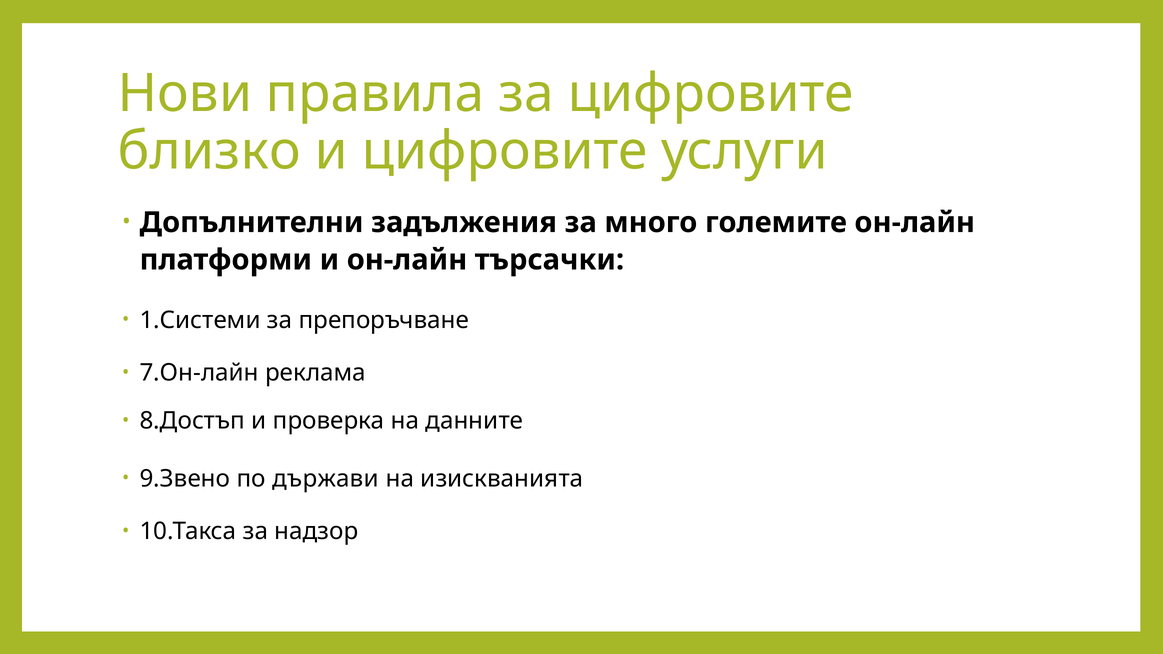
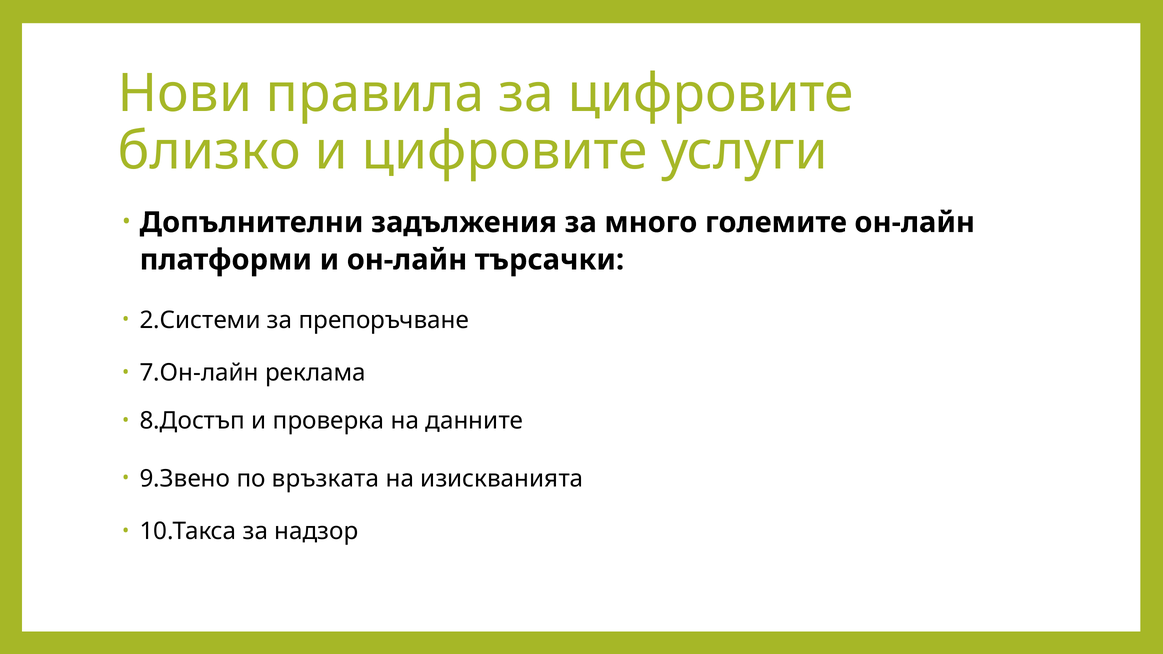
1.Системи: 1.Системи -> 2.Системи
държави: държави -> връзката
